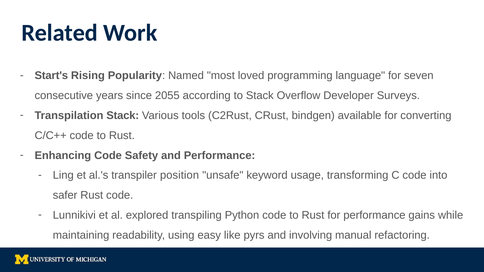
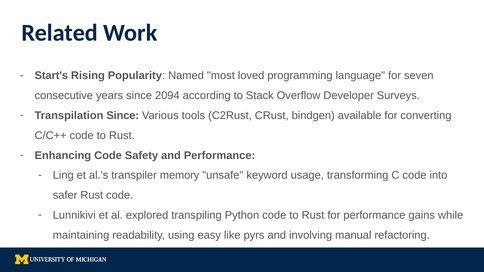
2055: 2055 -> 2094
Transpilation Stack: Stack -> Since
position: position -> memory
